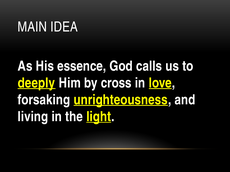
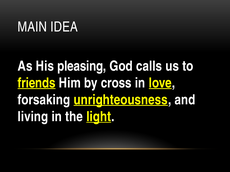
essence: essence -> pleasing
deeply: deeply -> friends
